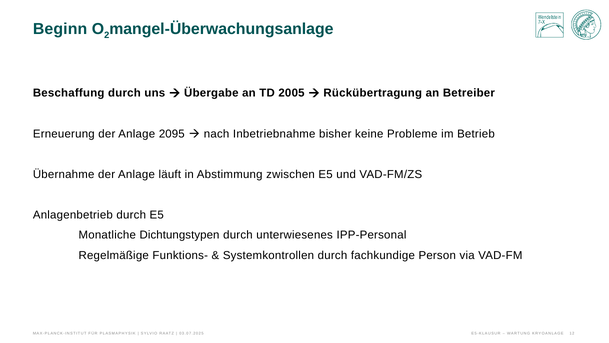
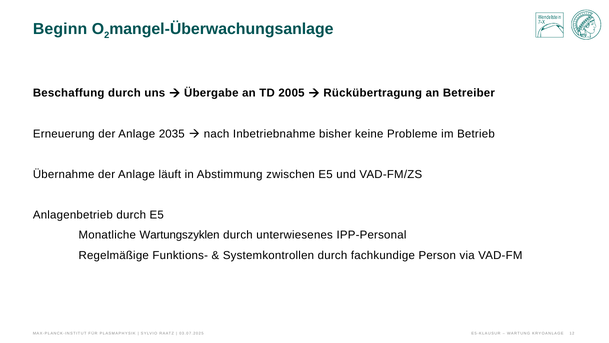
2095: 2095 -> 2035
Dichtungstypen: Dichtungstypen -> Wartungszyklen
